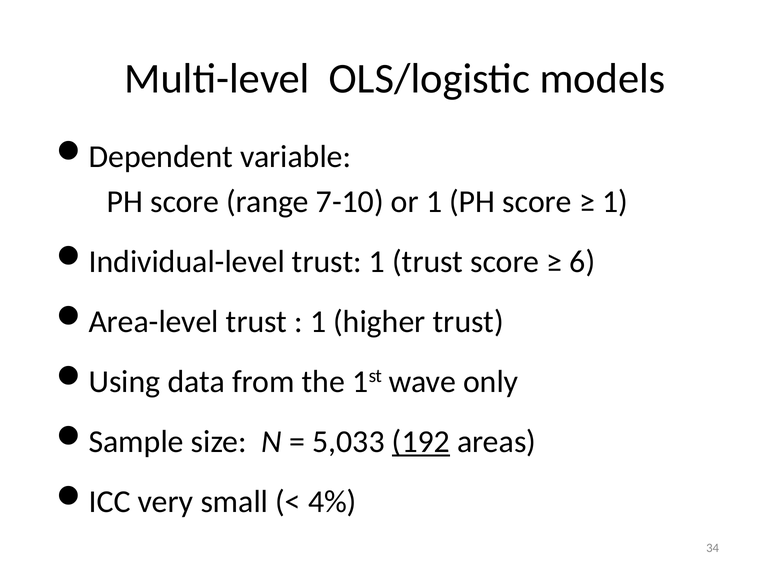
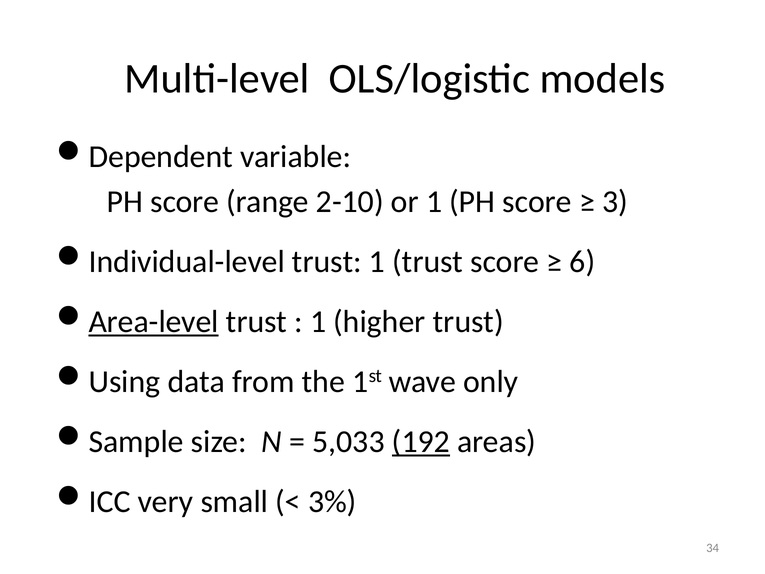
7-10: 7-10 -> 2-10
1 at (615, 202): 1 -> 3
Area-level underline: none -> present
4%: 4% -> 3%
